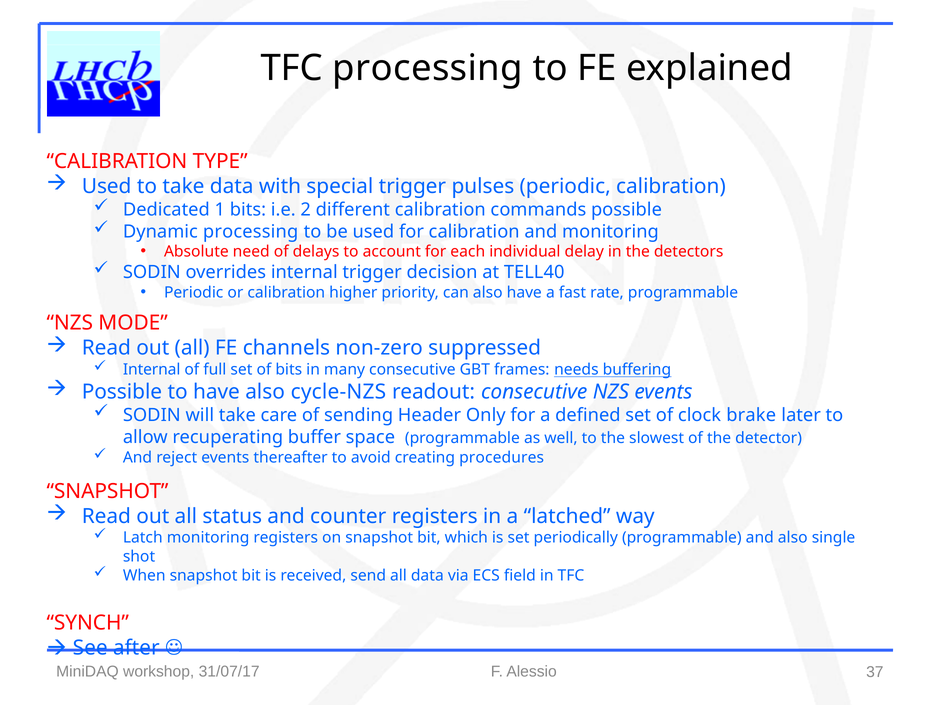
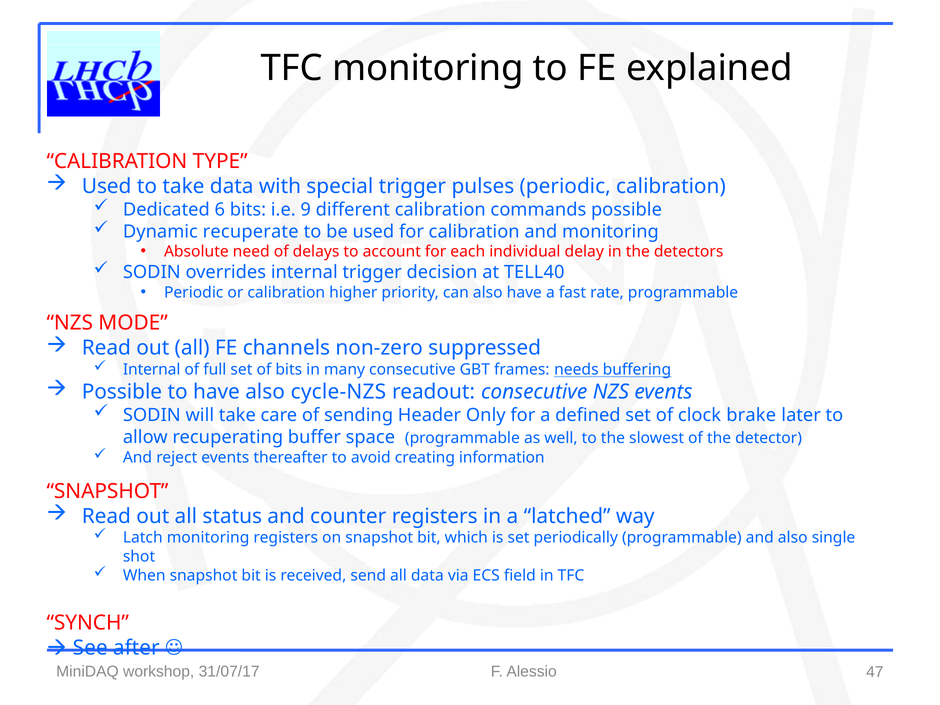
TFC processing: processing -> monitoring
1: 1 -> 6
2: 2 -> 9
Dynamic processing: processing -> recuperate
procedures: procedures -> information
37: 37 -> 47
